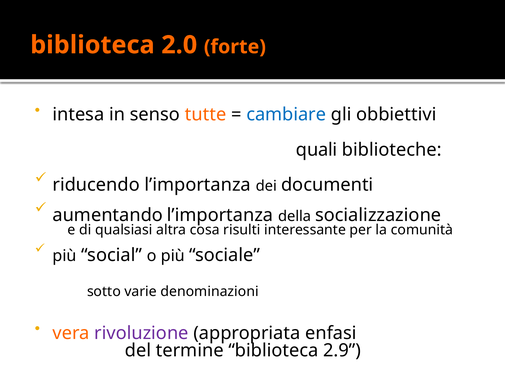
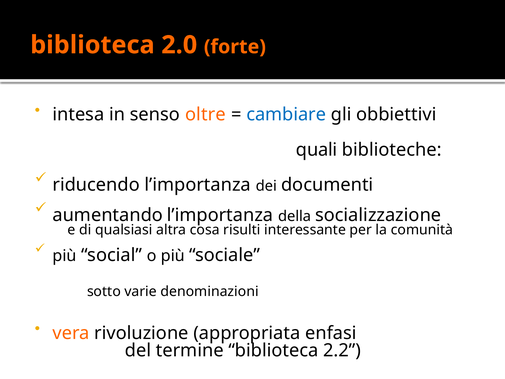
tutte: tutte -> oltre
rivoluzione colour: purple -> black
2.9: 2.9 -> 2.2
